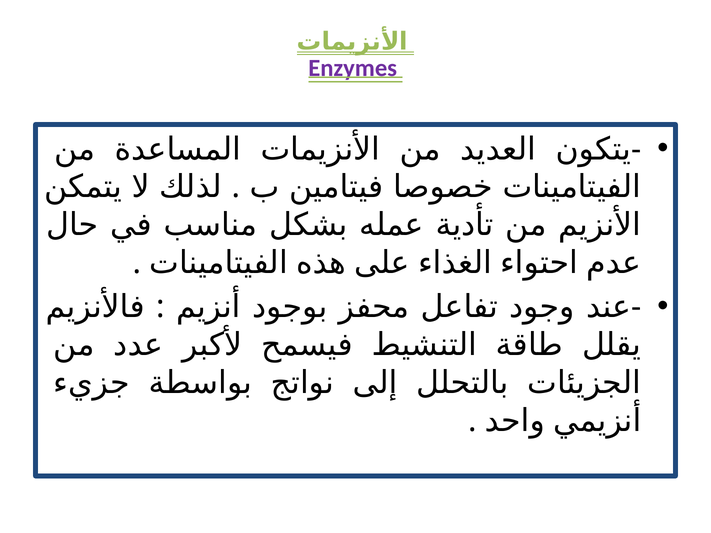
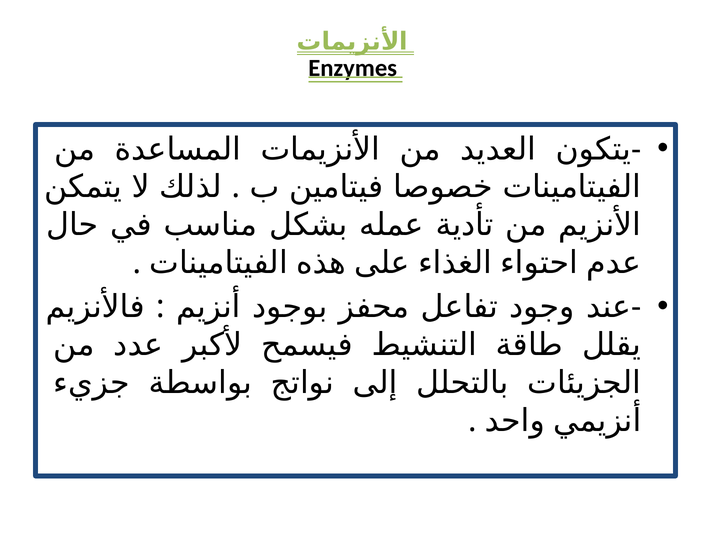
Enzymes colour: purple -> black
